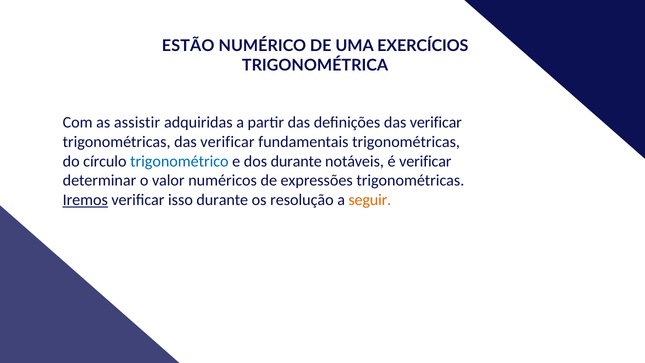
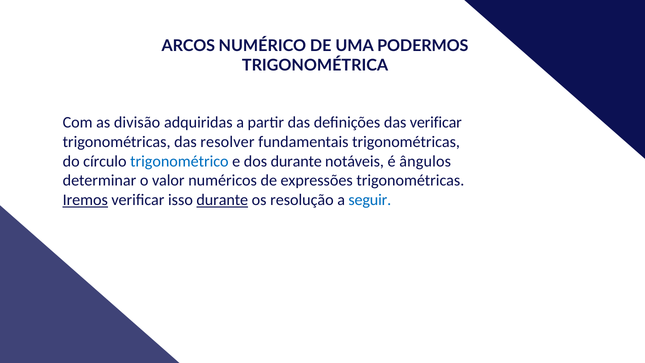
ESTÃO: ESTÃO -> ARCOS
EXERCÍCIOS: EXERCÍCIOS -> PODERMOS
assistir: assistir -> divisão
trigonométricas das verificar: verificar -> resolver
é verificar: verificar -> ângulos
durante at (222, 200) underline: none -> present
seguir colour: orange -> blue
